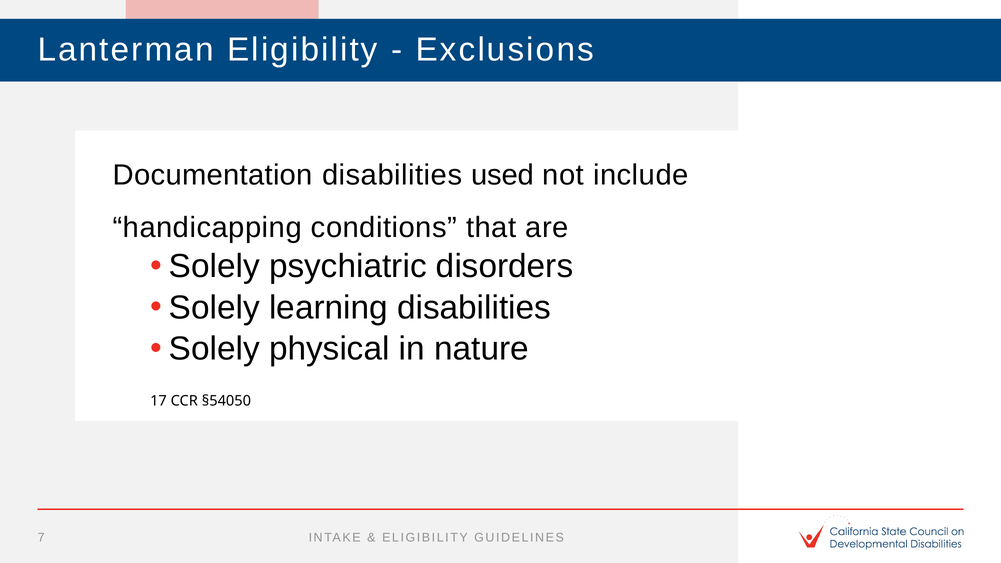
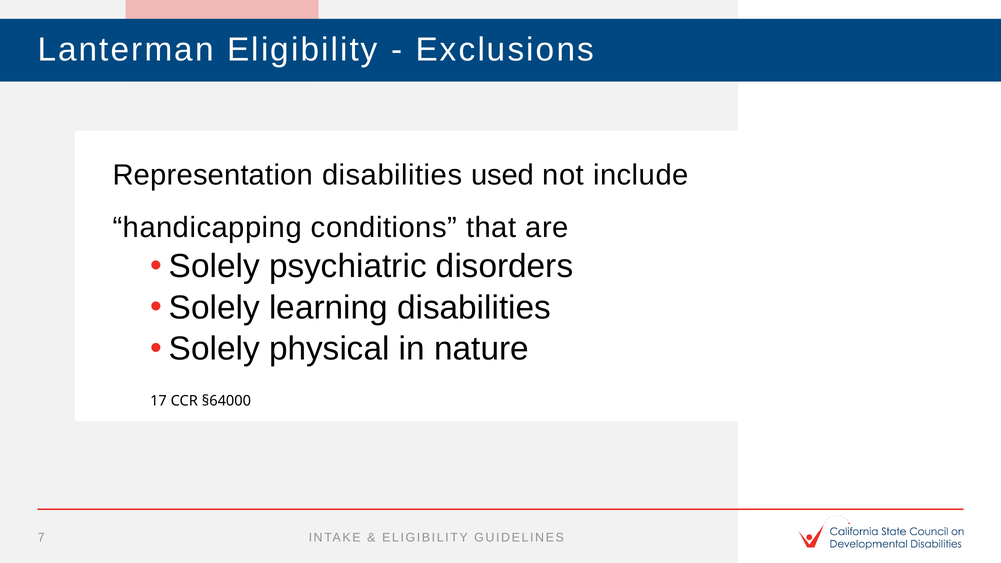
Documentation: Documentation -> Representation
§54050: §54050 -> §64000
